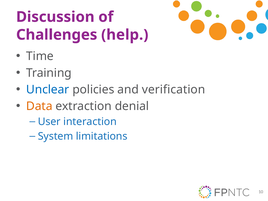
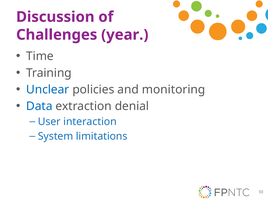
help: help -> year
verification: verification -> monitoring
Data colour: orange -> blue
